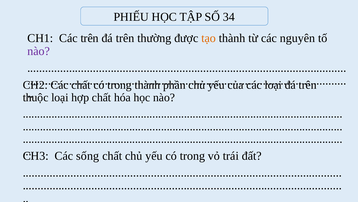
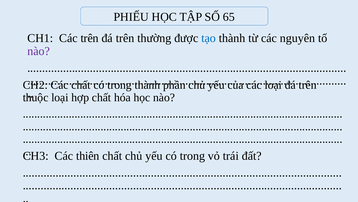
34: 34 -> 65
tạo colour: orange -> blue
sống: sống -> thiên
